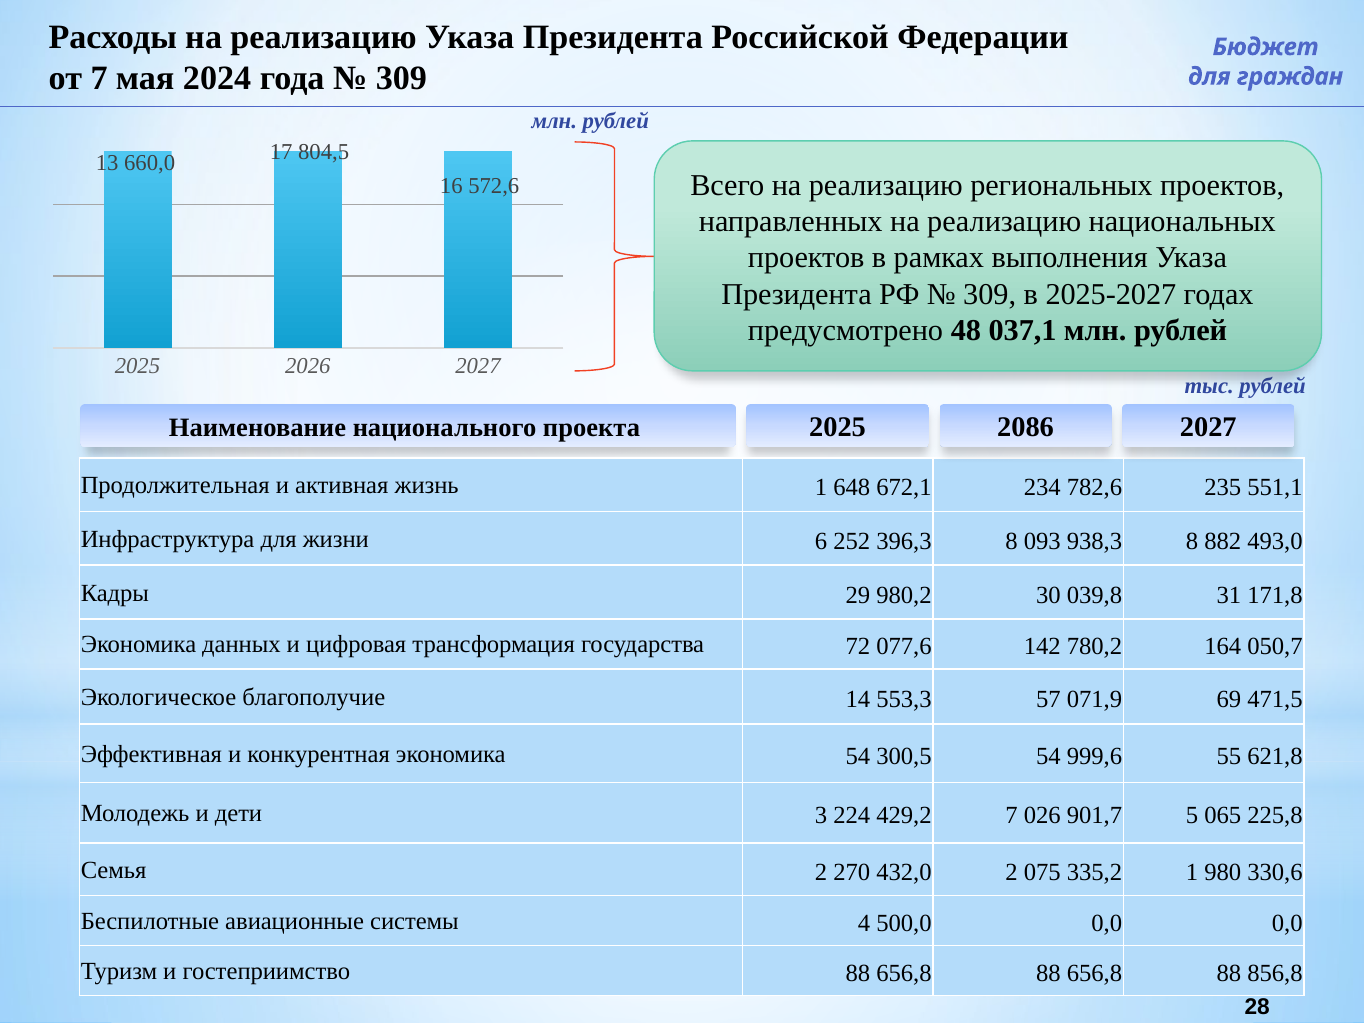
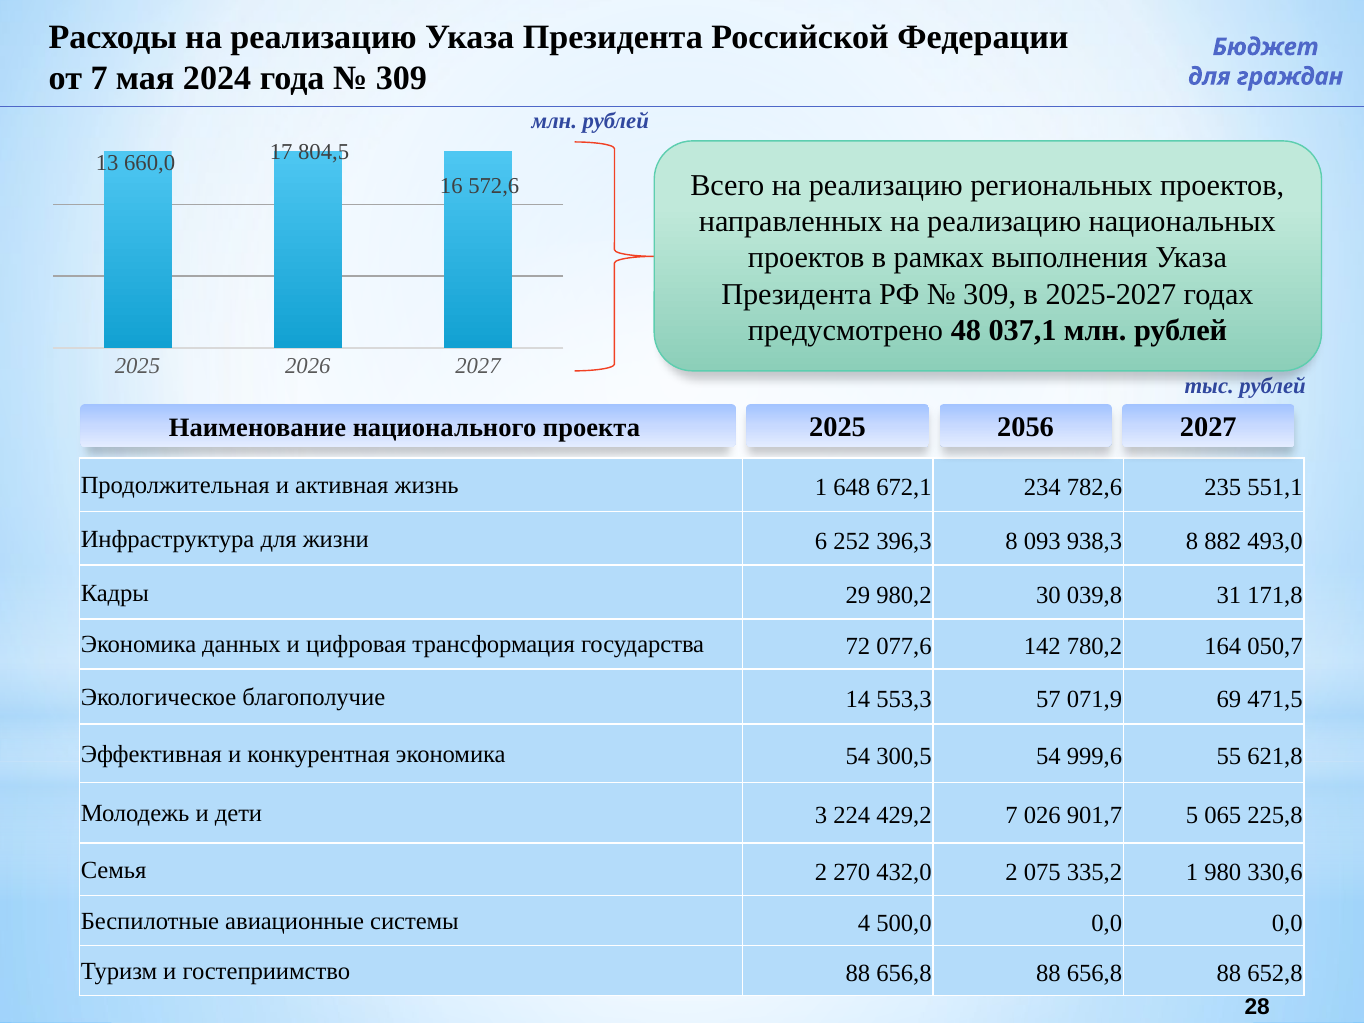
2086: 2086 -> 2056
856,8: 856,8 -> 652,8
